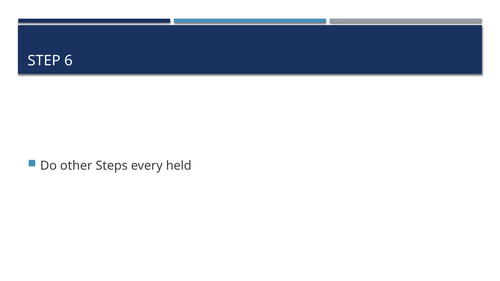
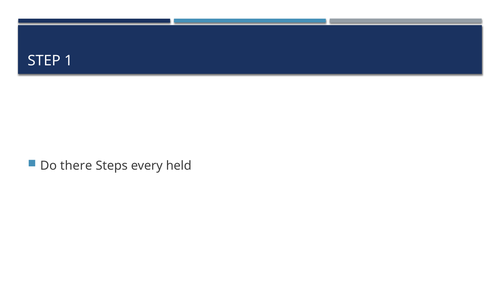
6: 6 -> 1
other: other -> there
